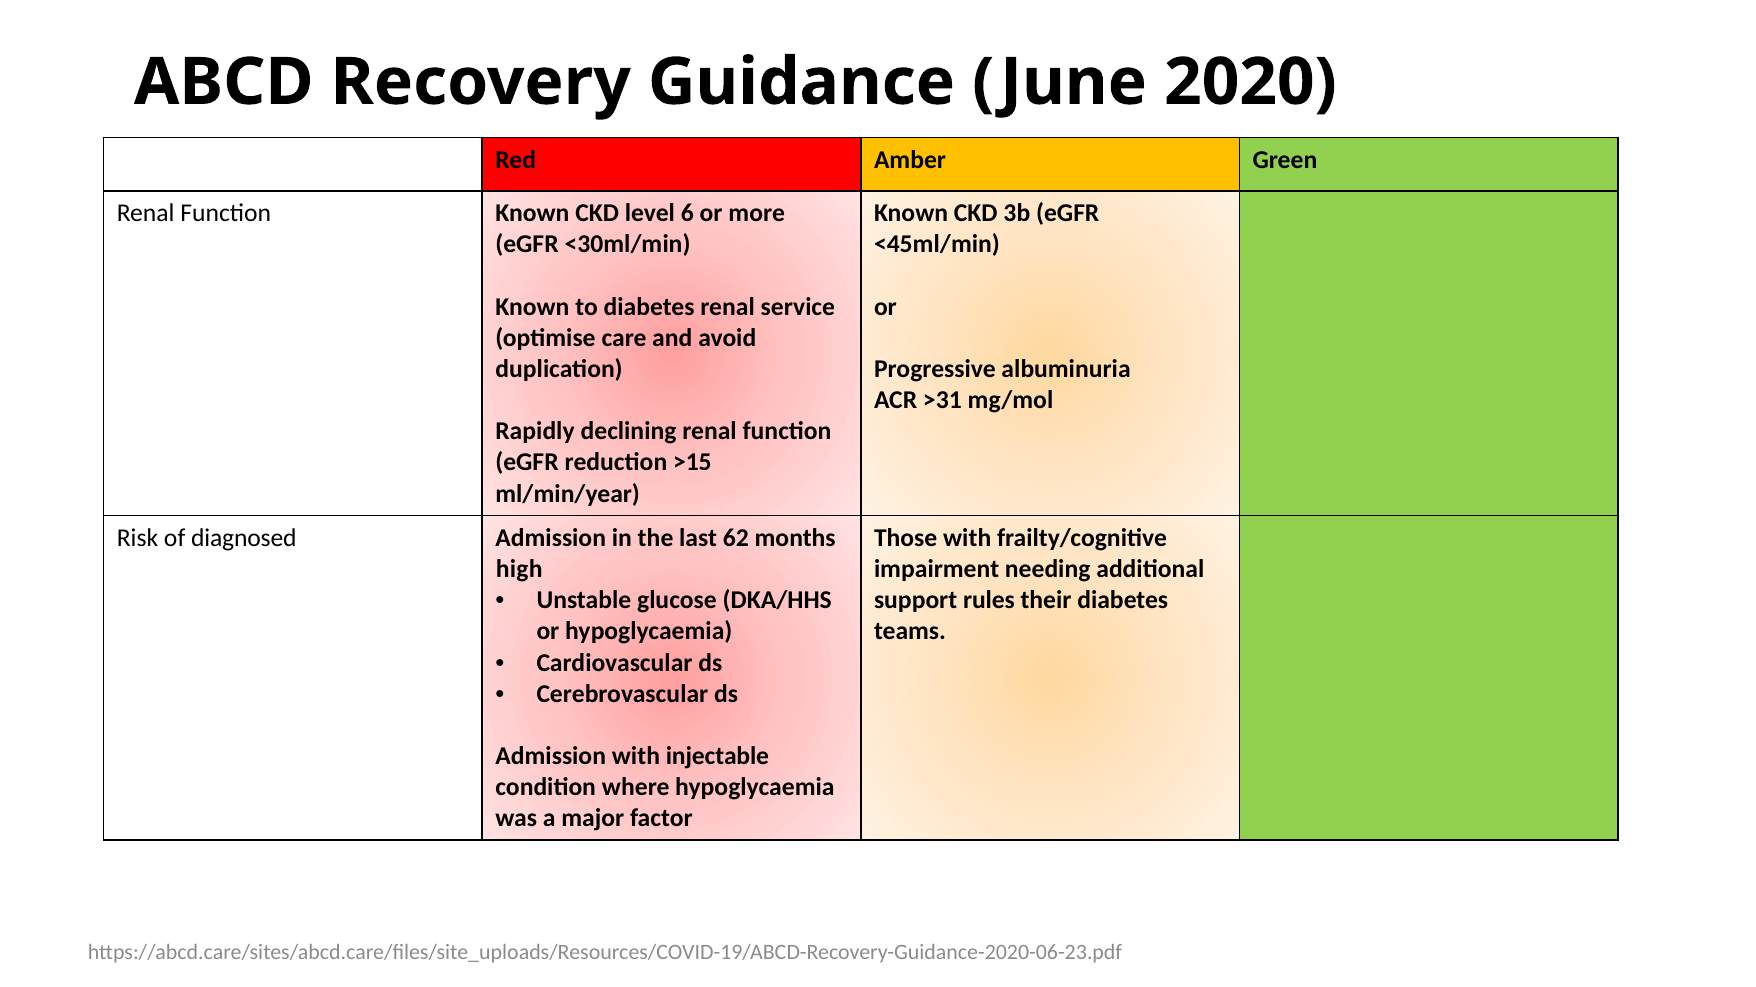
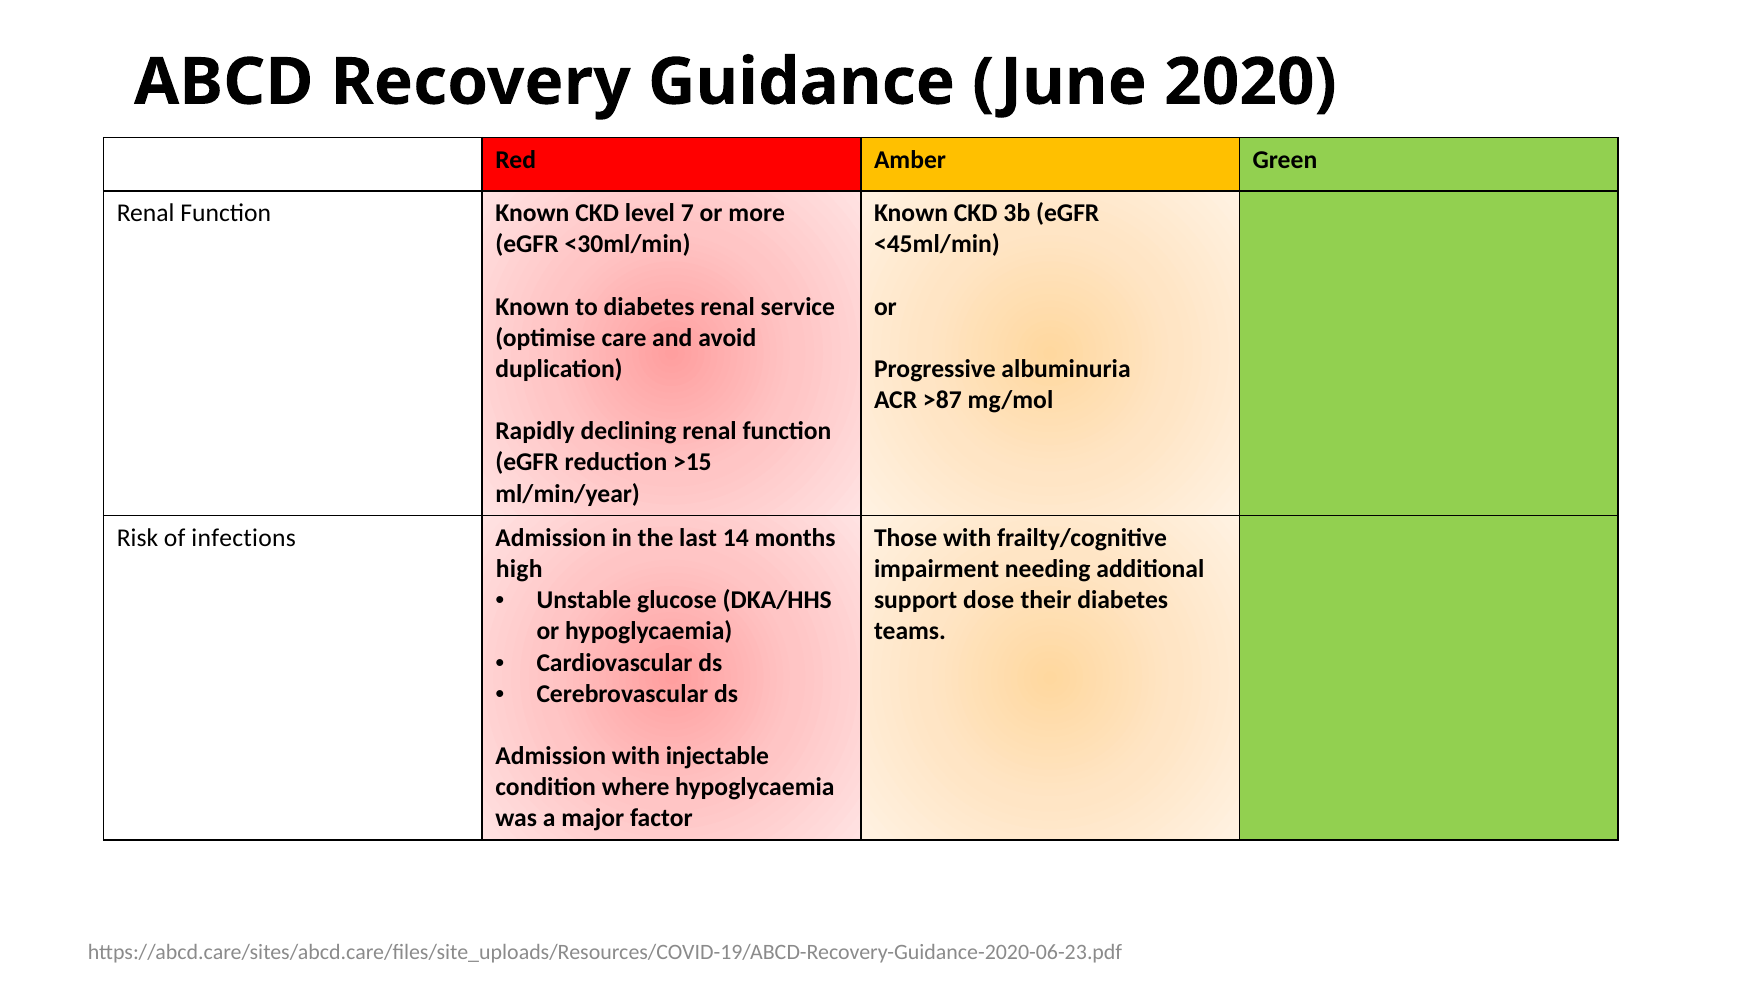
6: 6 -> 7
>31: >31 -> >87
diagnosed: diagnosed -> infections
62: 62 -> 14
rules: rules -> dose
